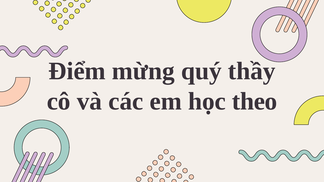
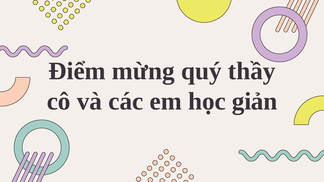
theo: theo -> giản
